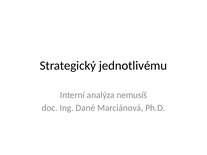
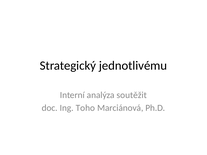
nemusíš: nemusíš -> soutěžit
Dané: Dané -> Toho
